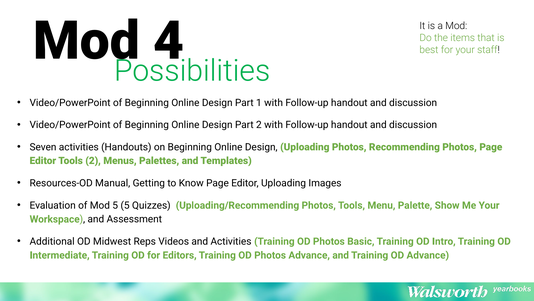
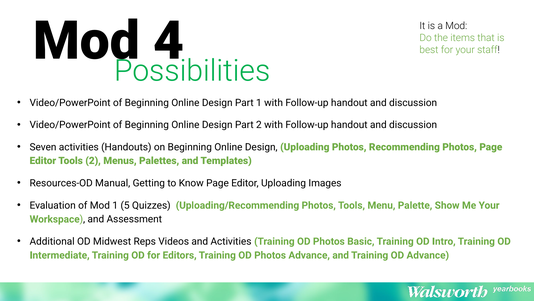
Mod 5: 5 -> 1
